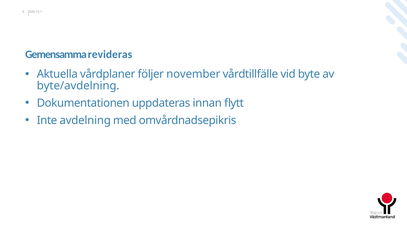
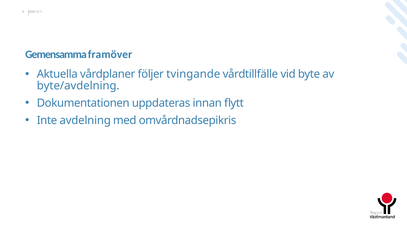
revideras: revideras -> framöver
november: november -> tvingande
